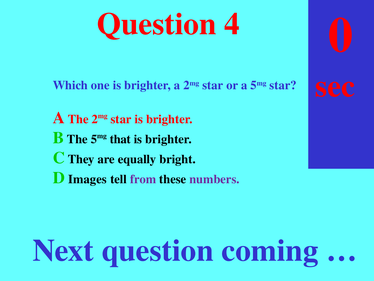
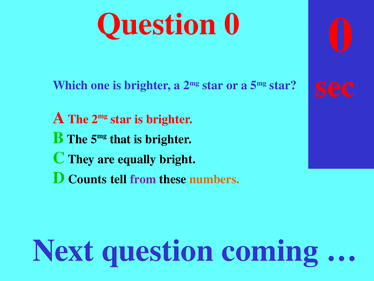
Question 4: 4 -> 0
Images: Images -> Counts
numbers colour: purple -> orange
